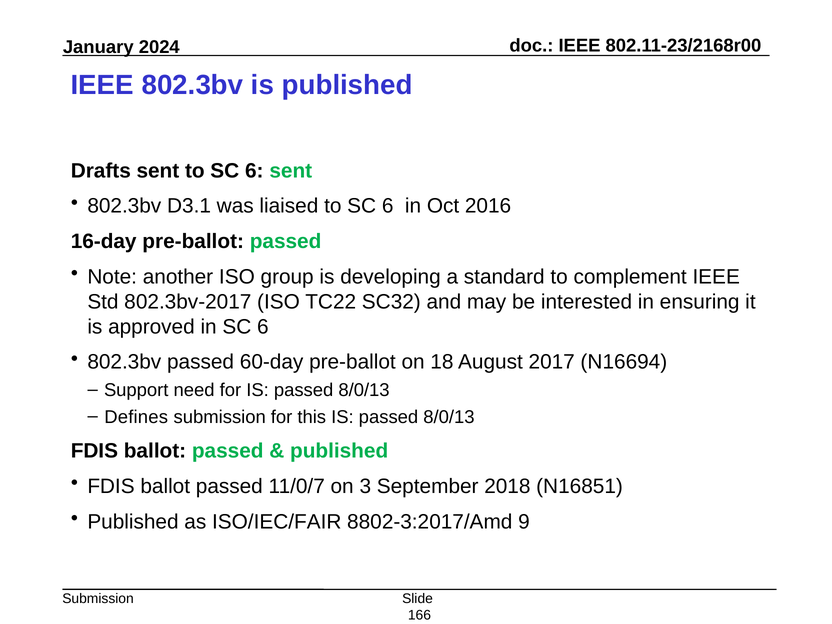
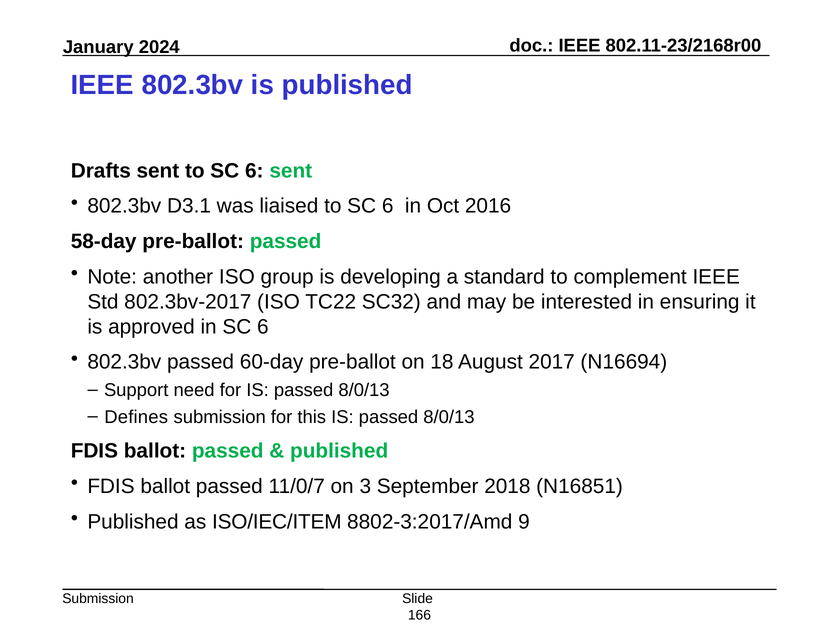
16-day: 16-day -> 58-day
ISO/IEC/FAIR: ISO/IEC/FAIR -> ISO/IEC/ITEM
